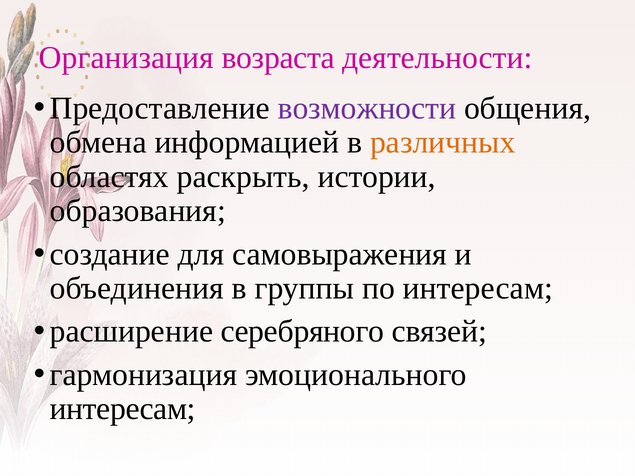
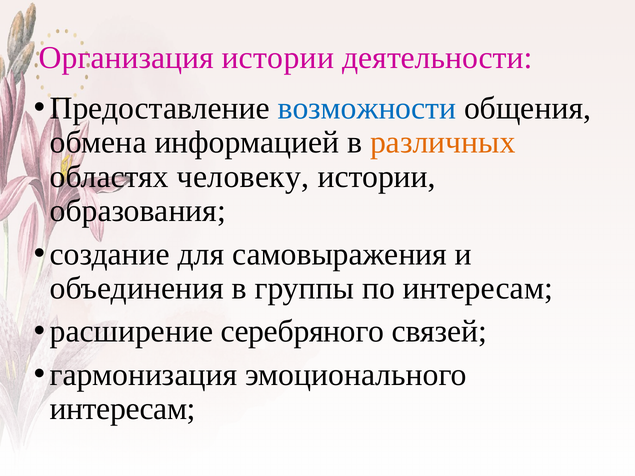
Организация возраста: возраста -> истории
возможности colour: purple -> blue
раскрыть: раскрыть -> человеку
